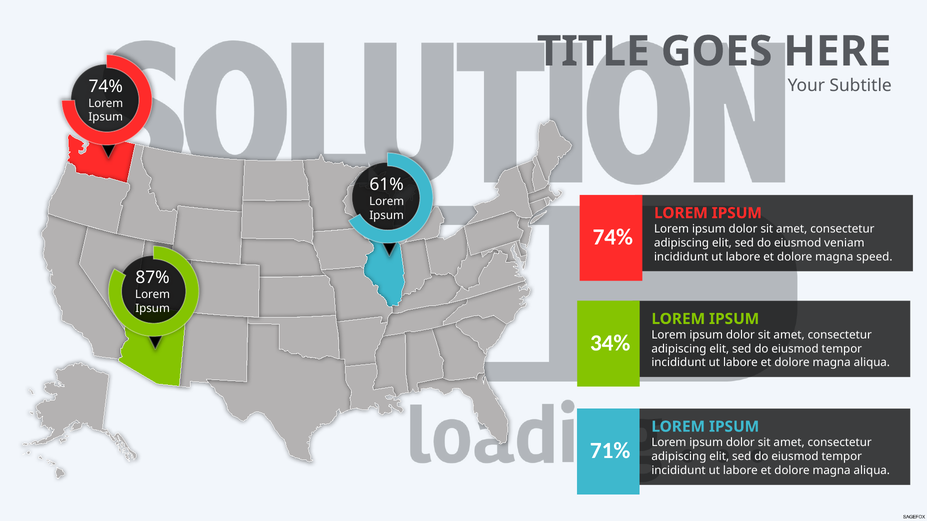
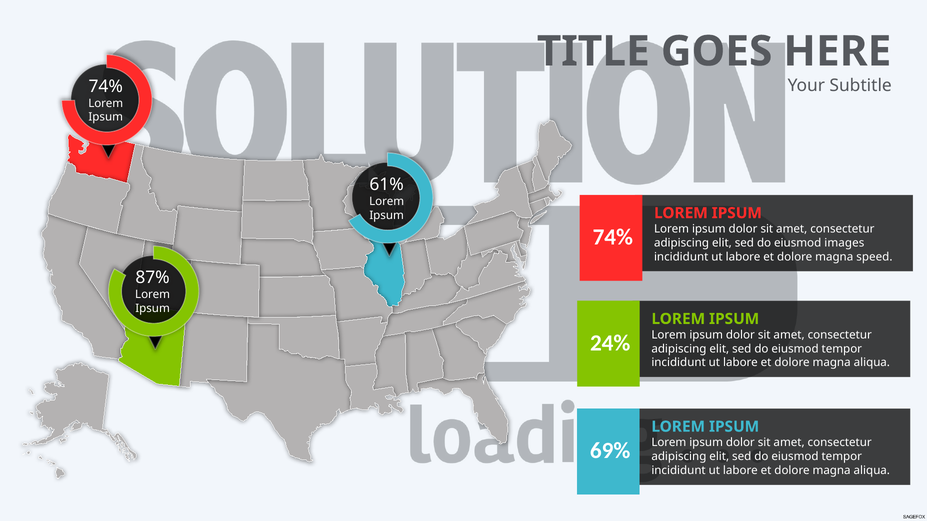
veniam: veniam -> images
34%: 34% -> 24%
71%: 71% -> 69%
